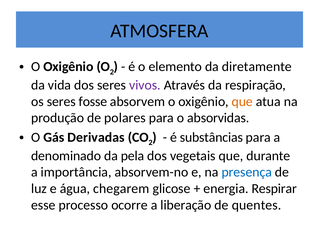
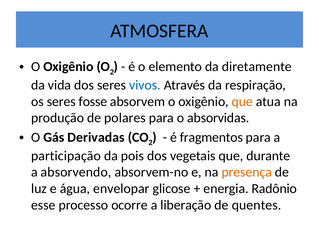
vivos colour: purple -> blue
substâncias: substâncias -> fragmentos
denominado: denominado -> participação
pela: pela -> pois
importância: importância -> absorvendo
presença colour: blue -> orange
chegarem: chegarem -> envelopar
Respirar: Respirar -> Radônio
